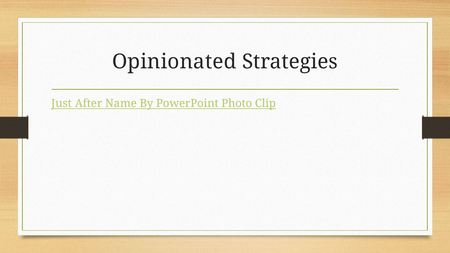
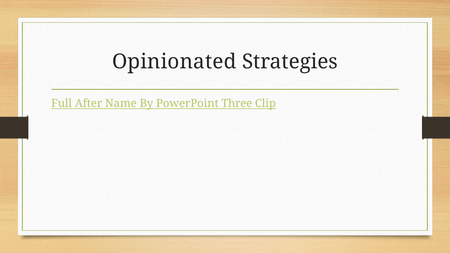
Just: Just -> Full
Photo: Photo -> Three
